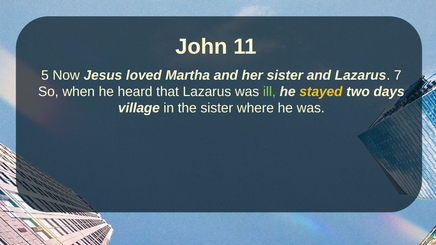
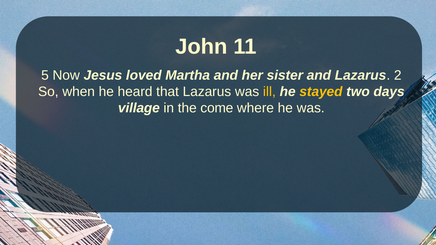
7: 7 -> 2
ill colour: light green -> yellow
the sister: sister -> come
